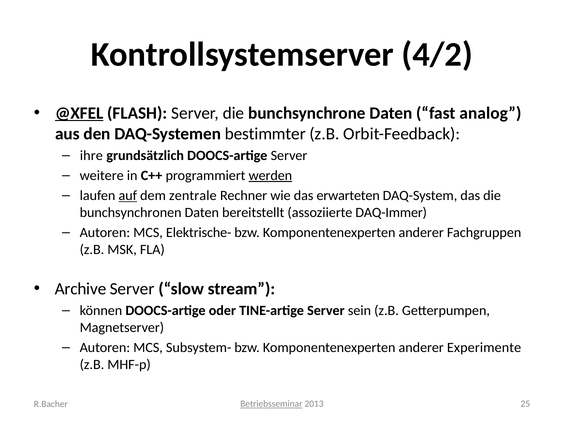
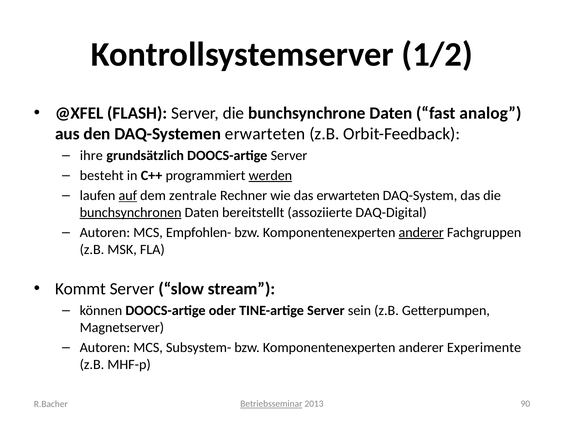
4/2: 4/2 -> 1/2
@XFEL underline: present -> none
DAQ-Systemen bestimmter: bestimmter -> erwarteten
weitere: weitere -> besteht
bunchsynchronen underline: none -> present
DAQ-Immer: DAQ-Immer -> DAQ-Digital
Elektrische-: Elektrische- -> Empfohlen-
anderer at (421, 233) underline: none -> present
Archive: Archive -> Kommt
25: 25 -> 90
